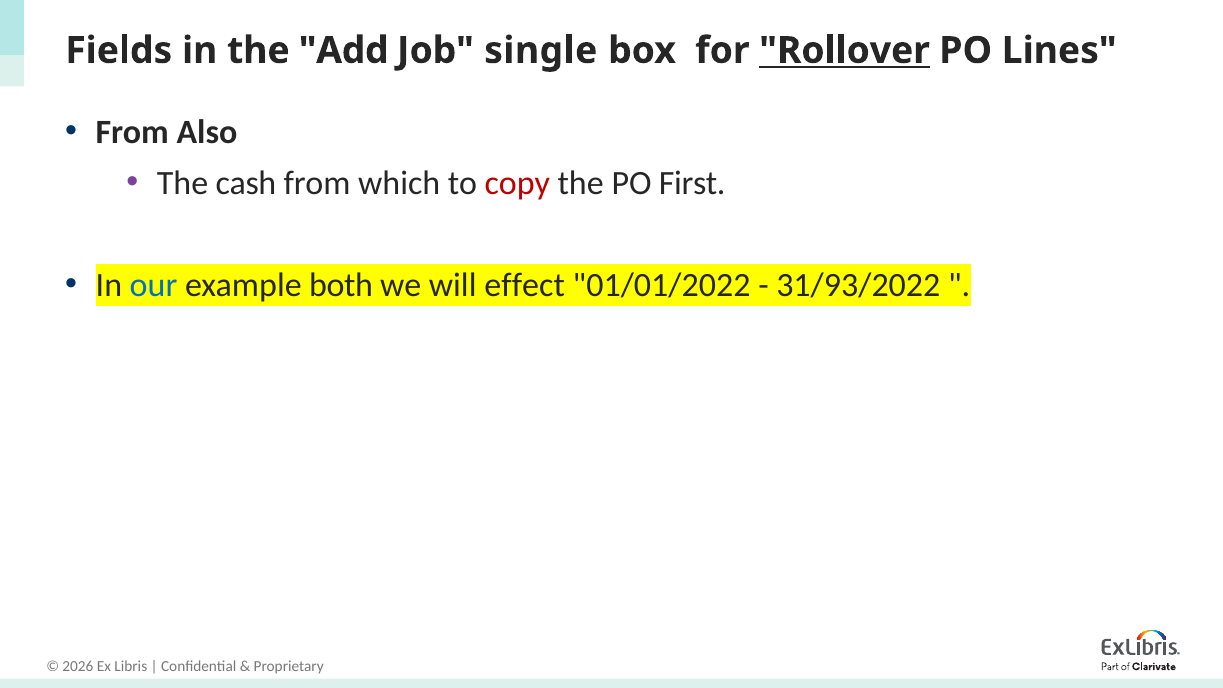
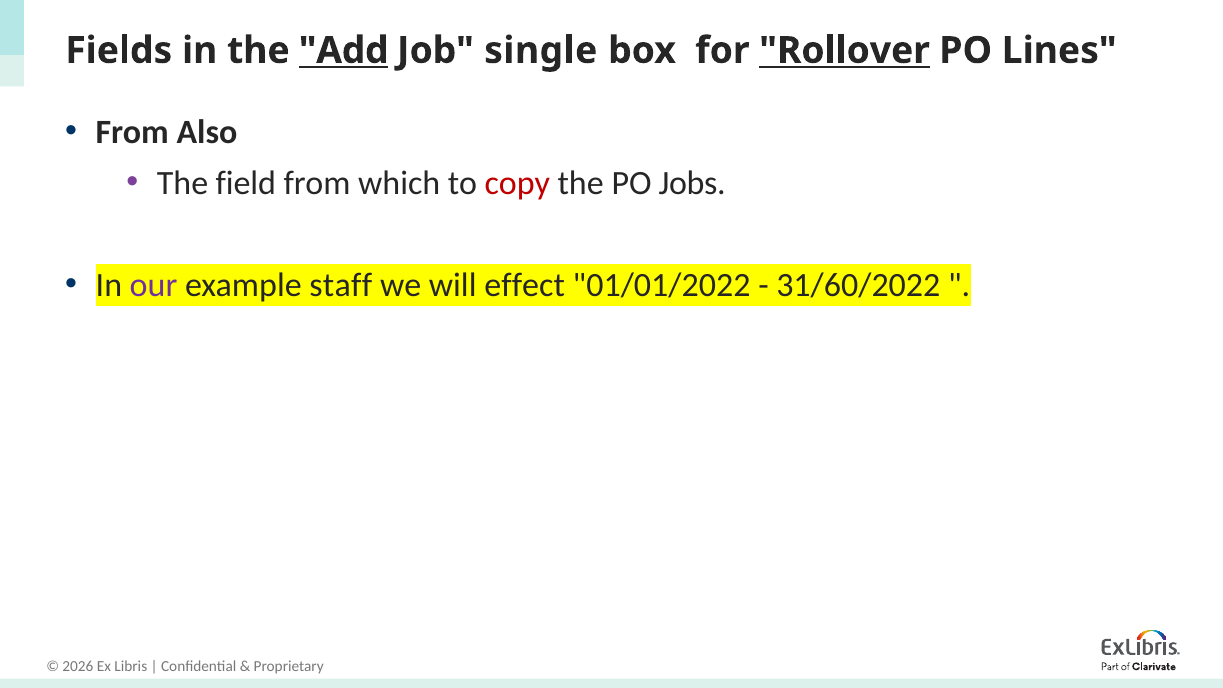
Add underline: none -> present
cash: cash -> field
First: First -> Jobs
our colour: blue -> purple
both: both -> staff
31/93/2022: 31/93/2022 -> 31/60/2022
